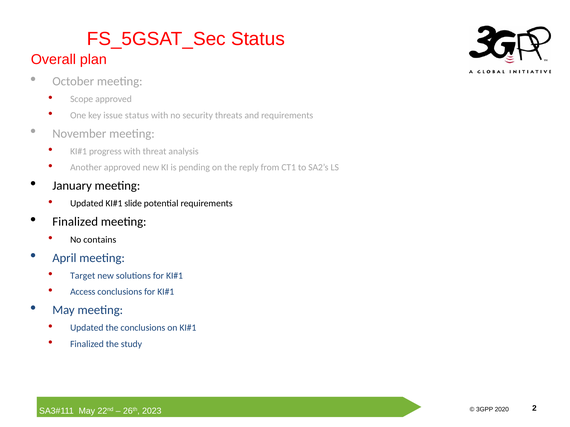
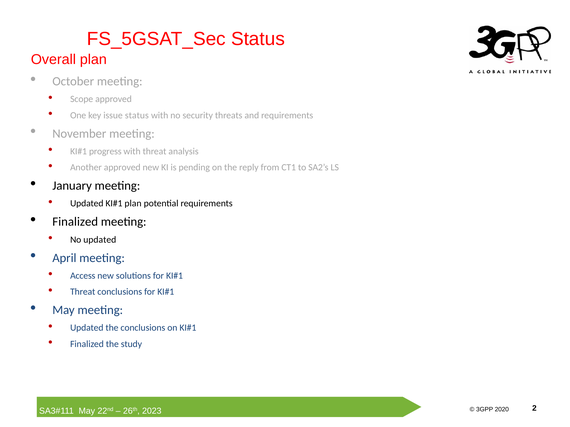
slide at (133, 204): slide -> plan
No contains: contains -> updated
Target: Target -> Access
Access at (83, 292): Access -> Threat
